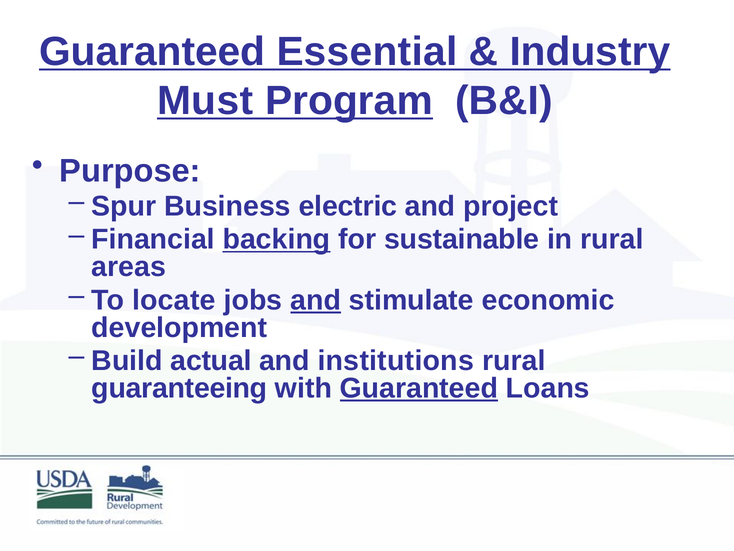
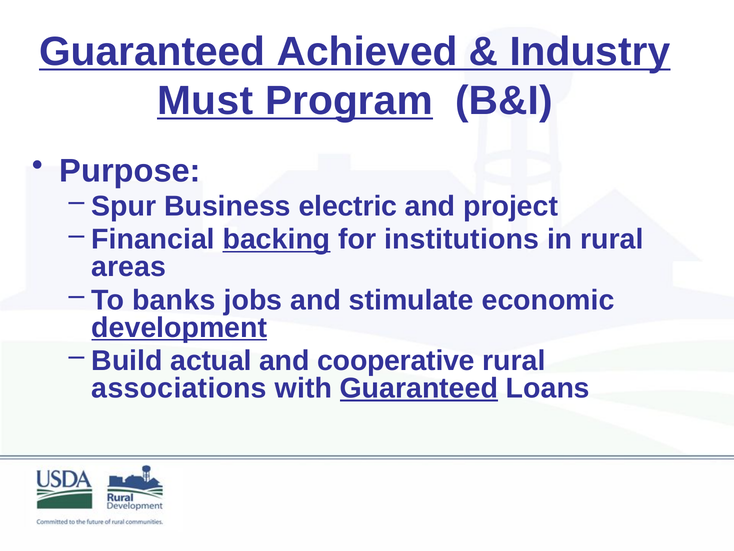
Essential: Essential -> Achieved
sustainable: sustainable -> institutions
locate: locate -> banks
and at (316, 300) underline: present -> none
development underline: none -> present
institutions: institutions -> cooperative
guaranteeing: guaranteeing -> associations
